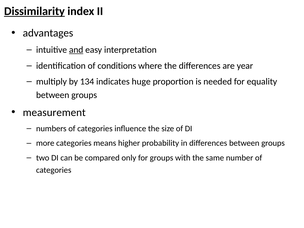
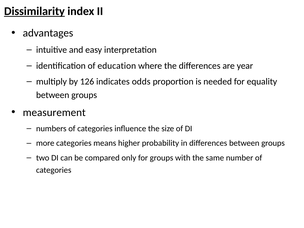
and underline: present -> none
conditions: conditions -> education
134: 134 -> 126
huge: huge -> odds
